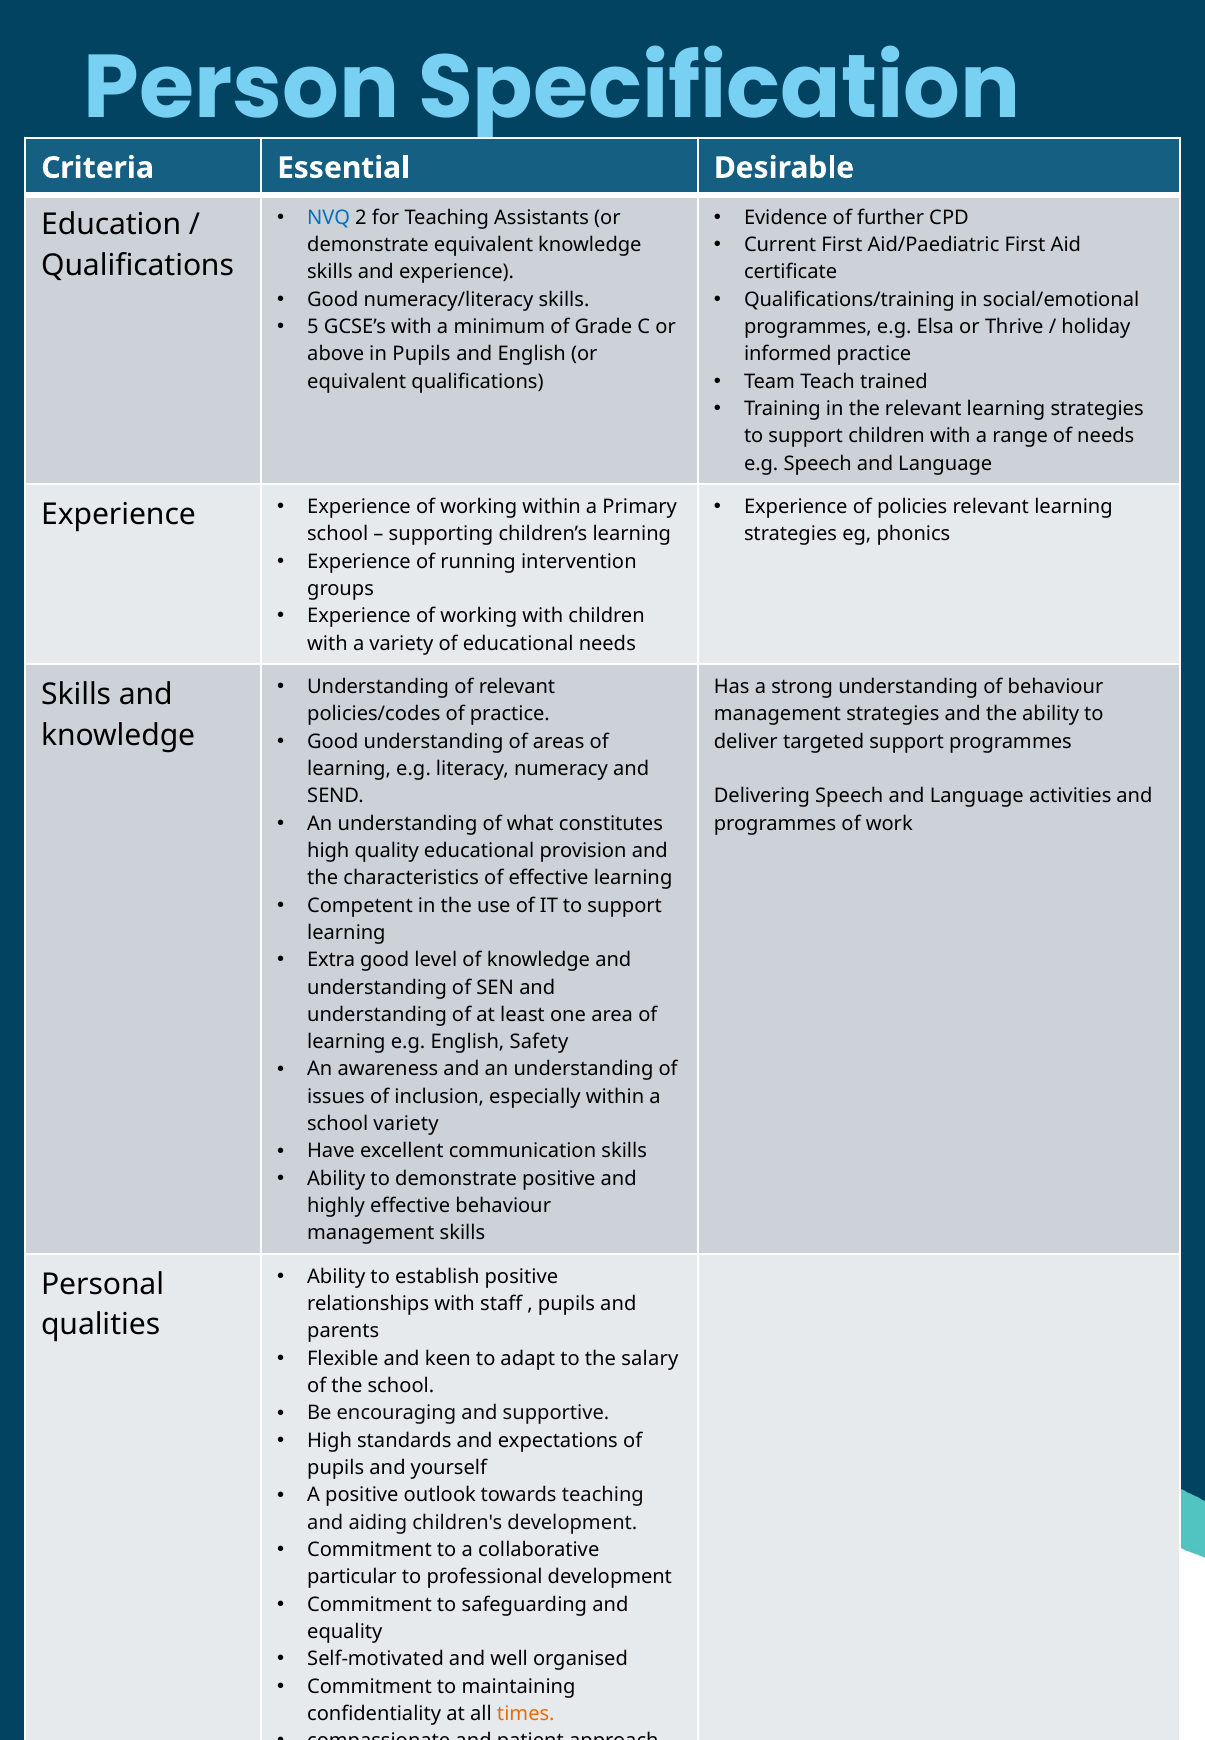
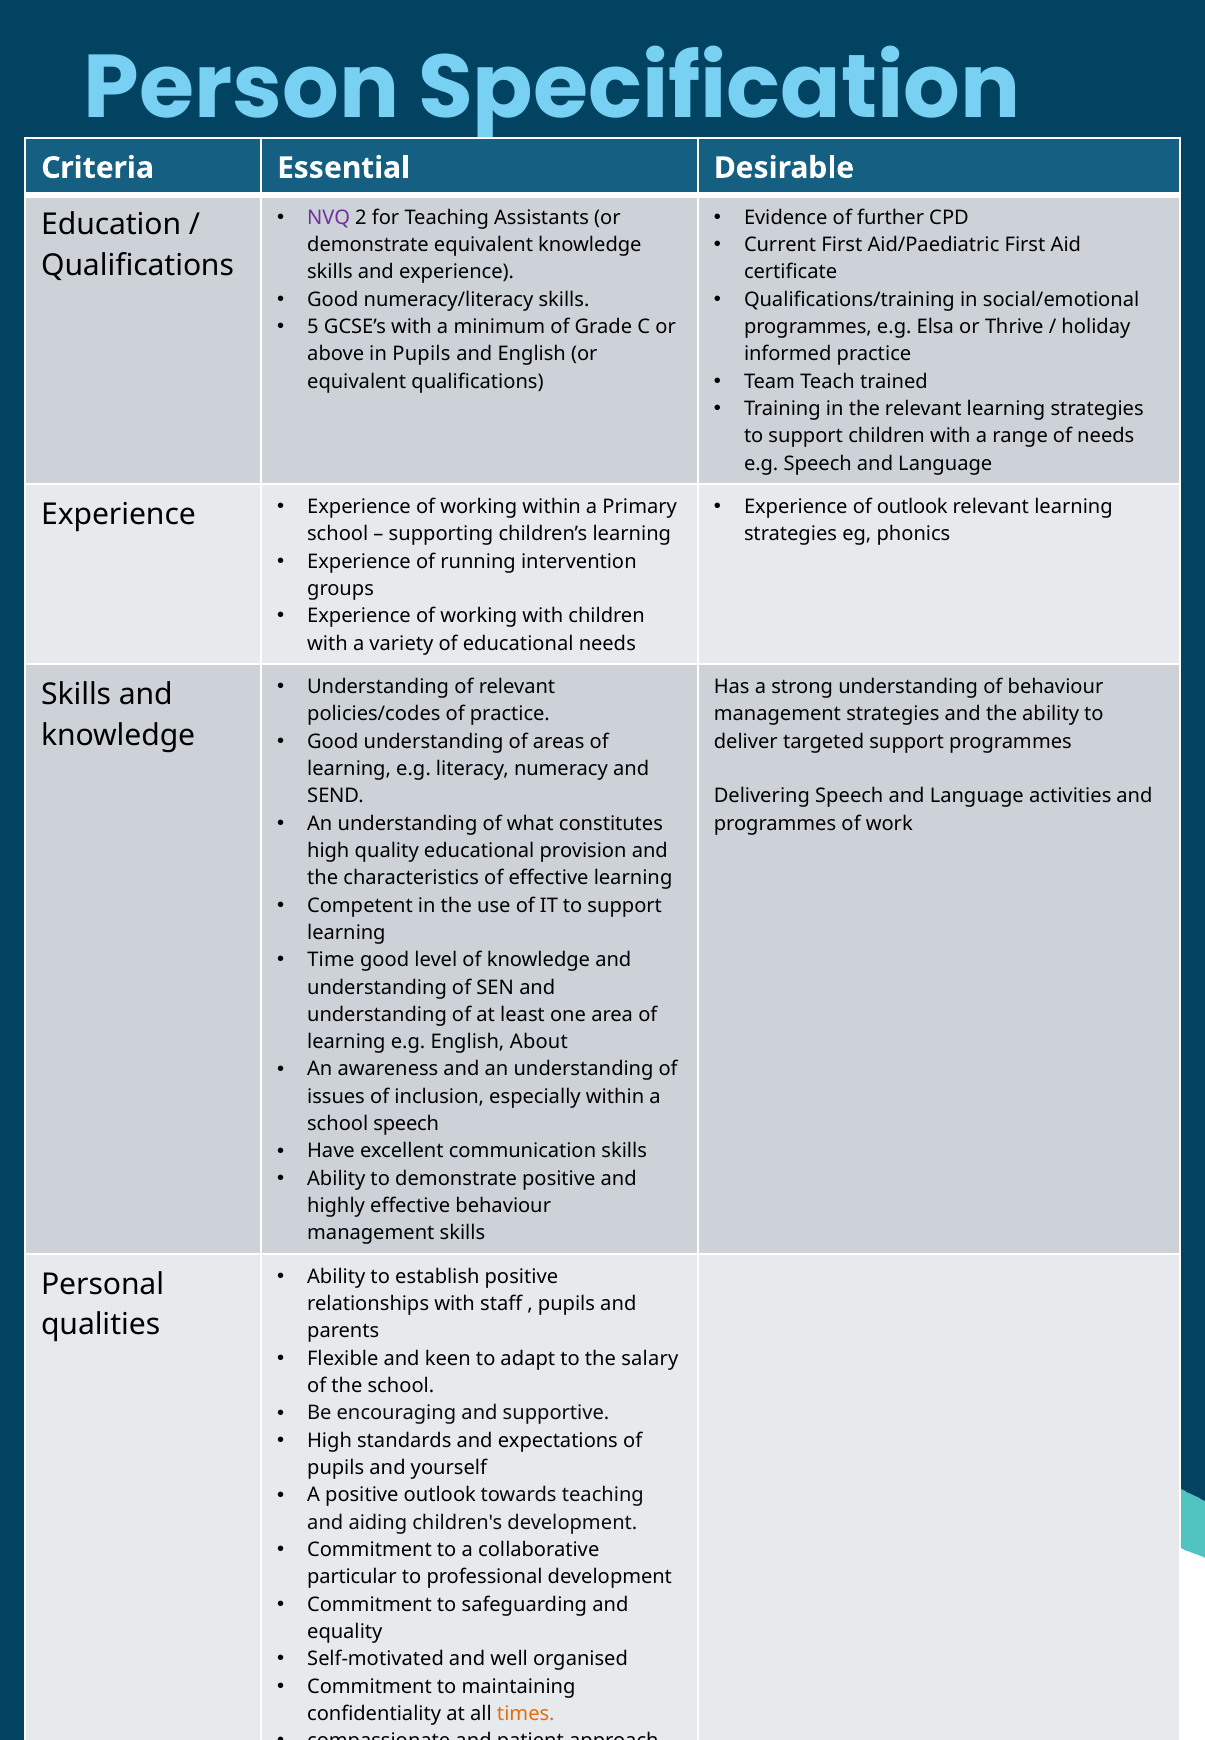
NVQ colour: blue -> purple
of policies: policies -> outlook
Extra: Extra -> Time
Safety: Safety -> About
school variety: variety -> speech
